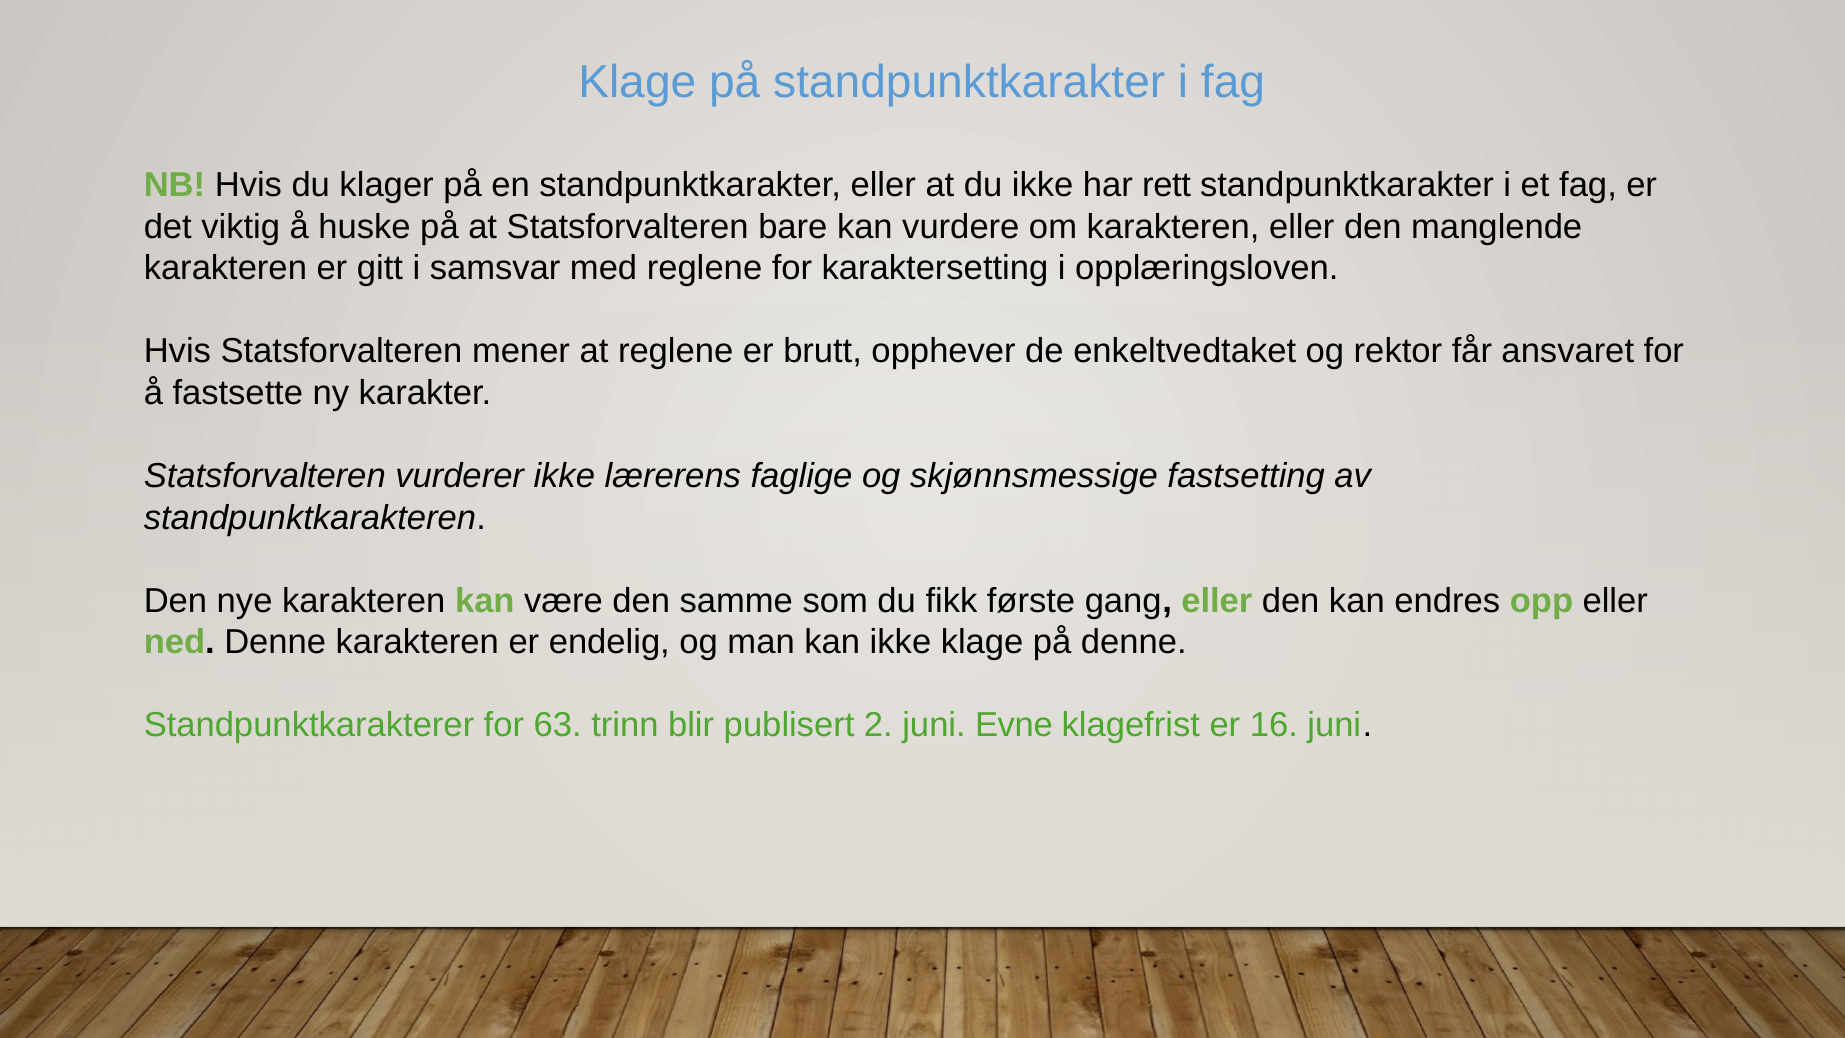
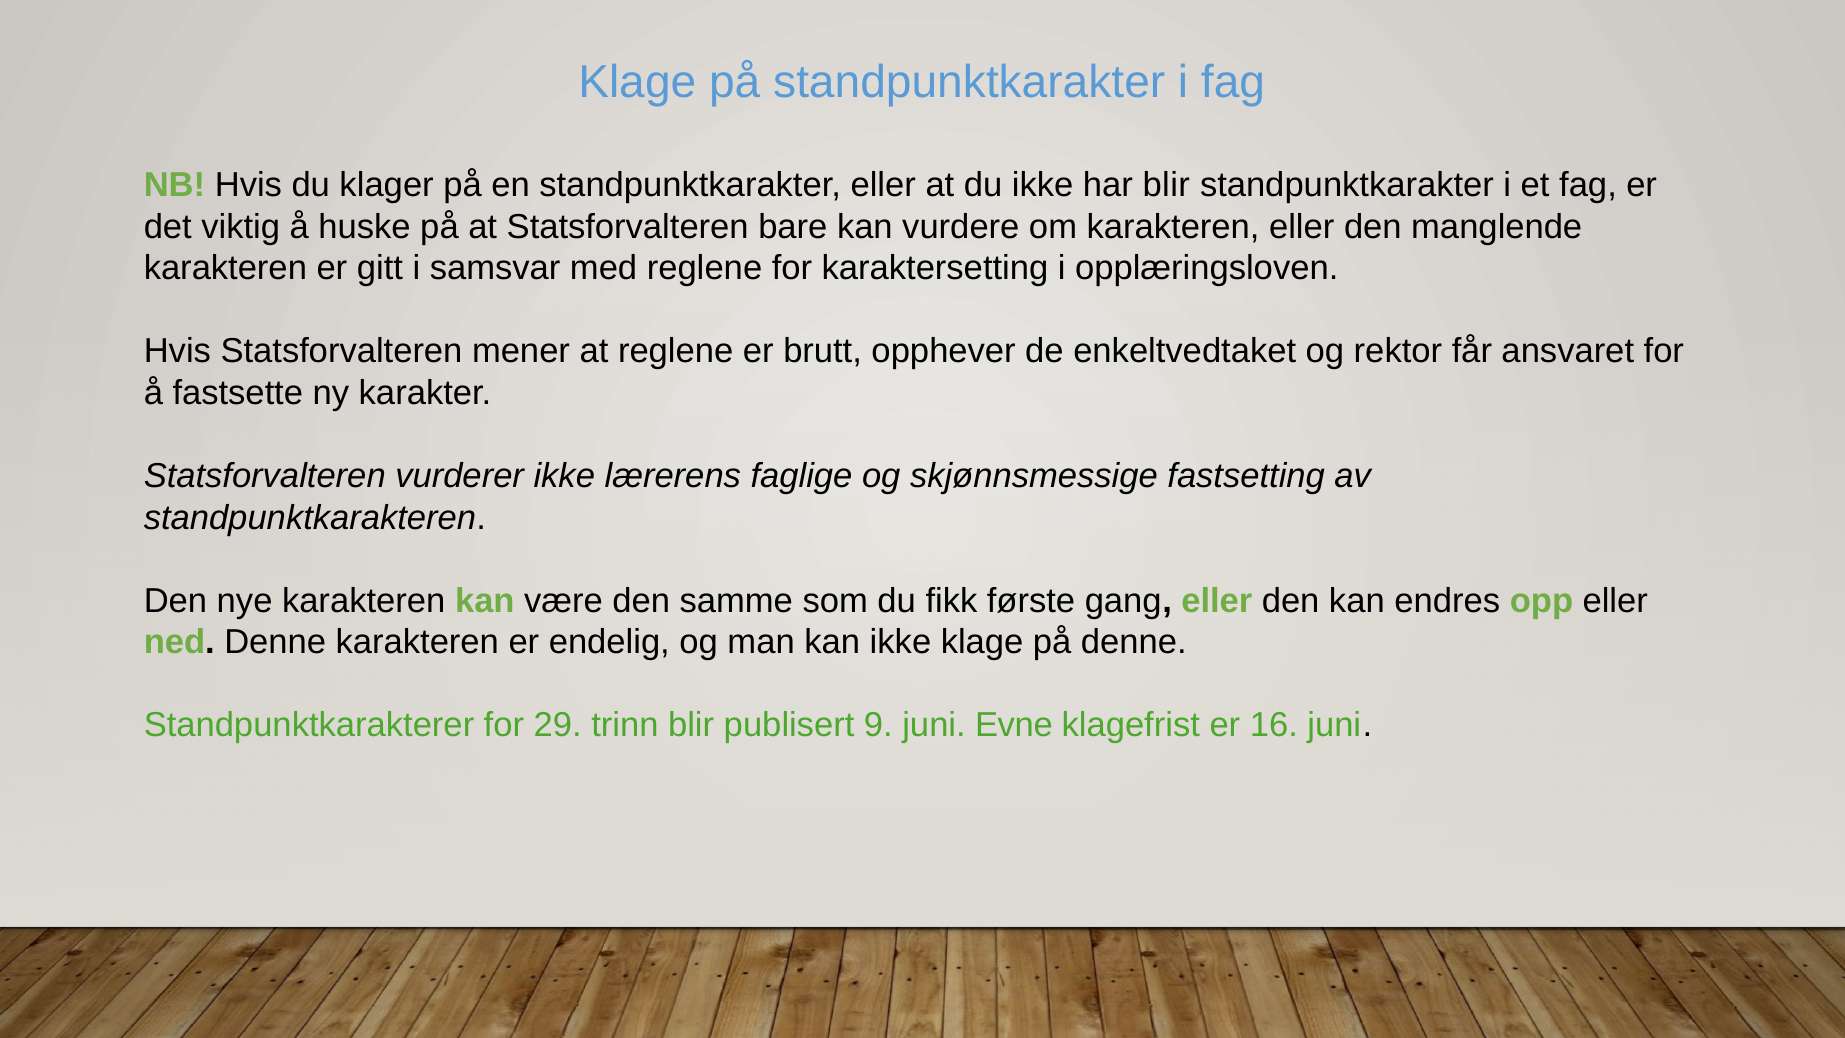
har rett: rett -> blir
63: 63 -> 29
2: 2 -> 9
